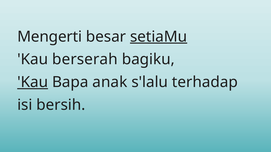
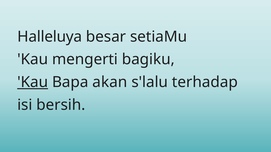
Mengerti: Mengerti -> Halleluya
setiaMu underline: present -> none
berserah: berserah -> mengerti
anak: anak -> akan
